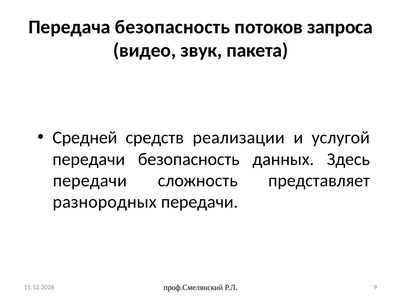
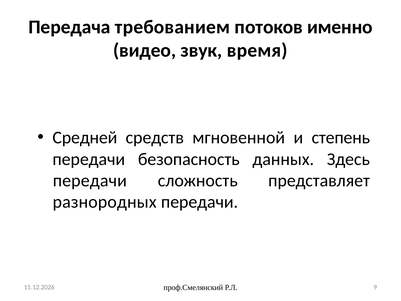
Передача безопасность: безопасность -> требованием
запроса: запроса -> именно
пакета: пакета -> время
реализации: реализации -> мгновенной
услугой: услугой -> степень
